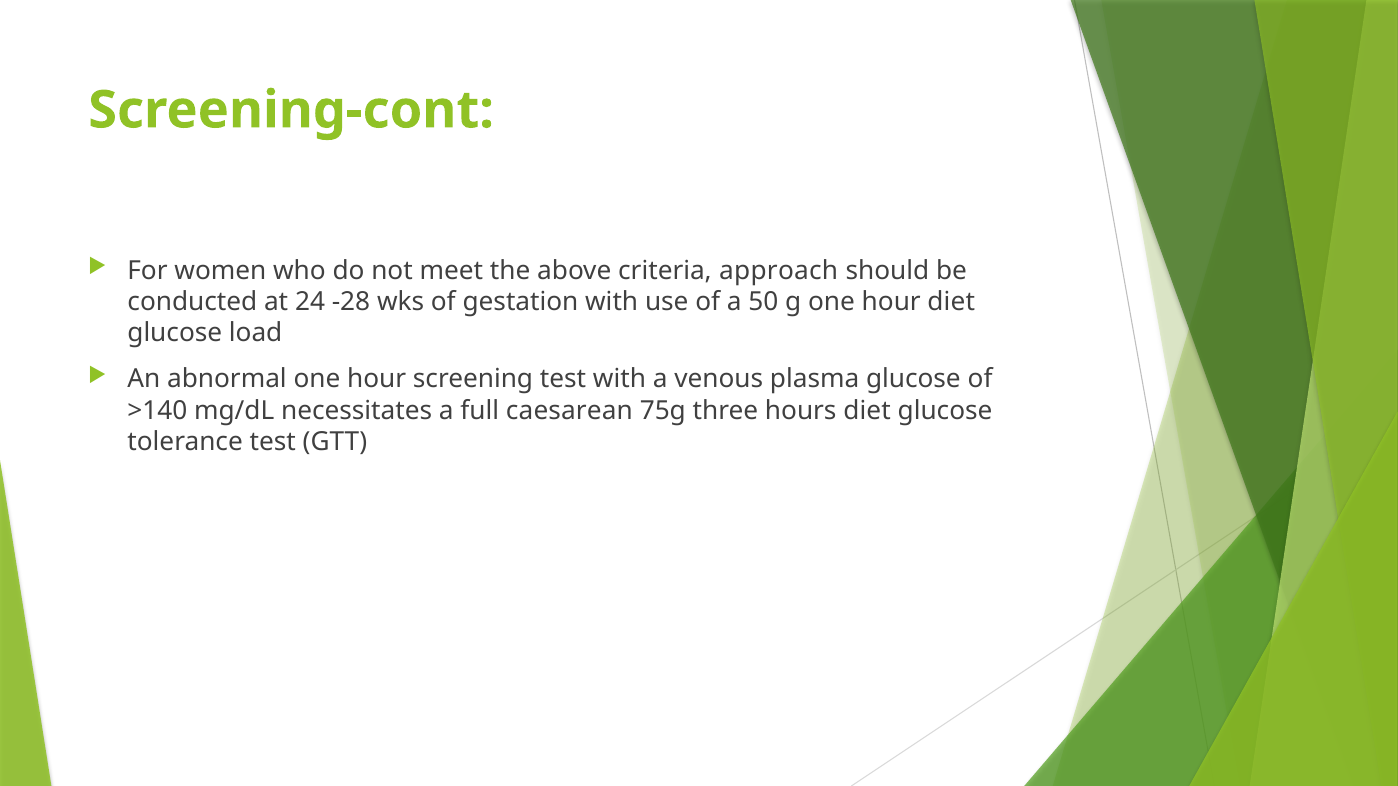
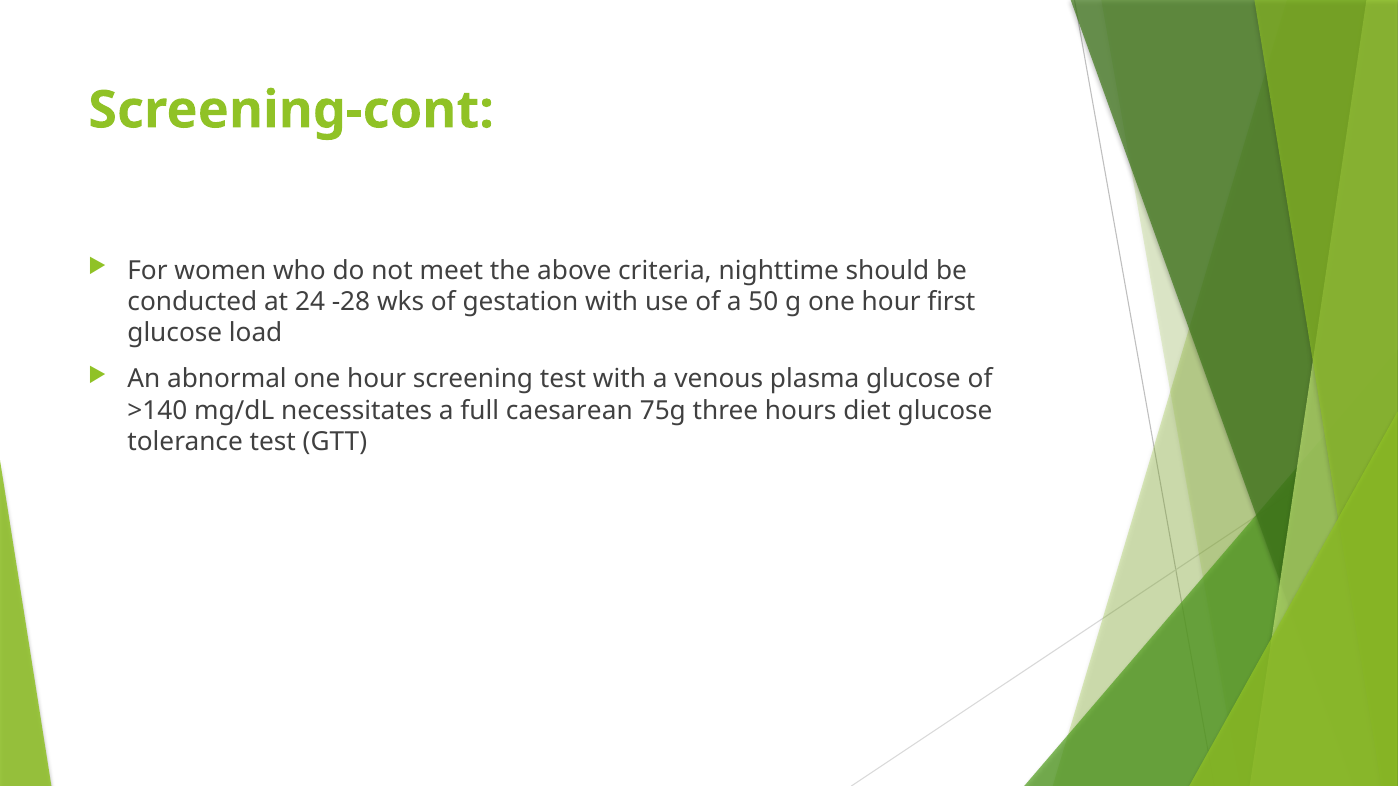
approach: approach -> nighttime
hour diet: diet -> first
